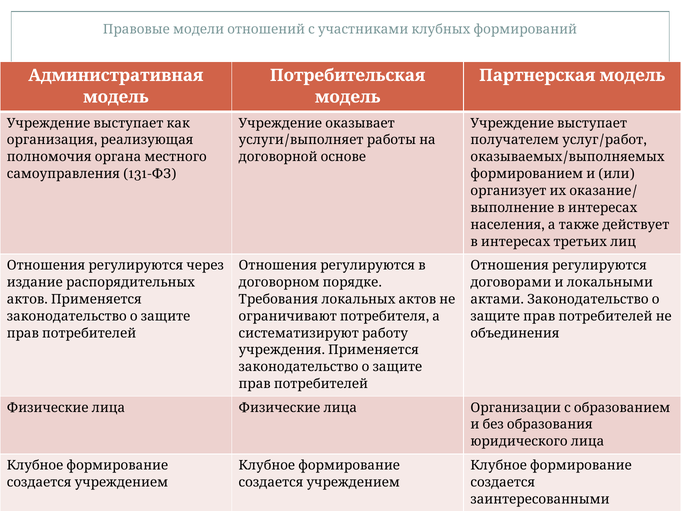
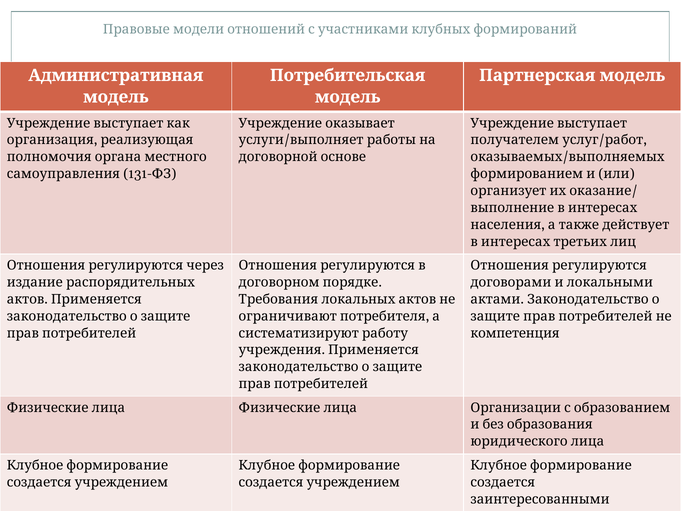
объединения: объединения -> компетенция
